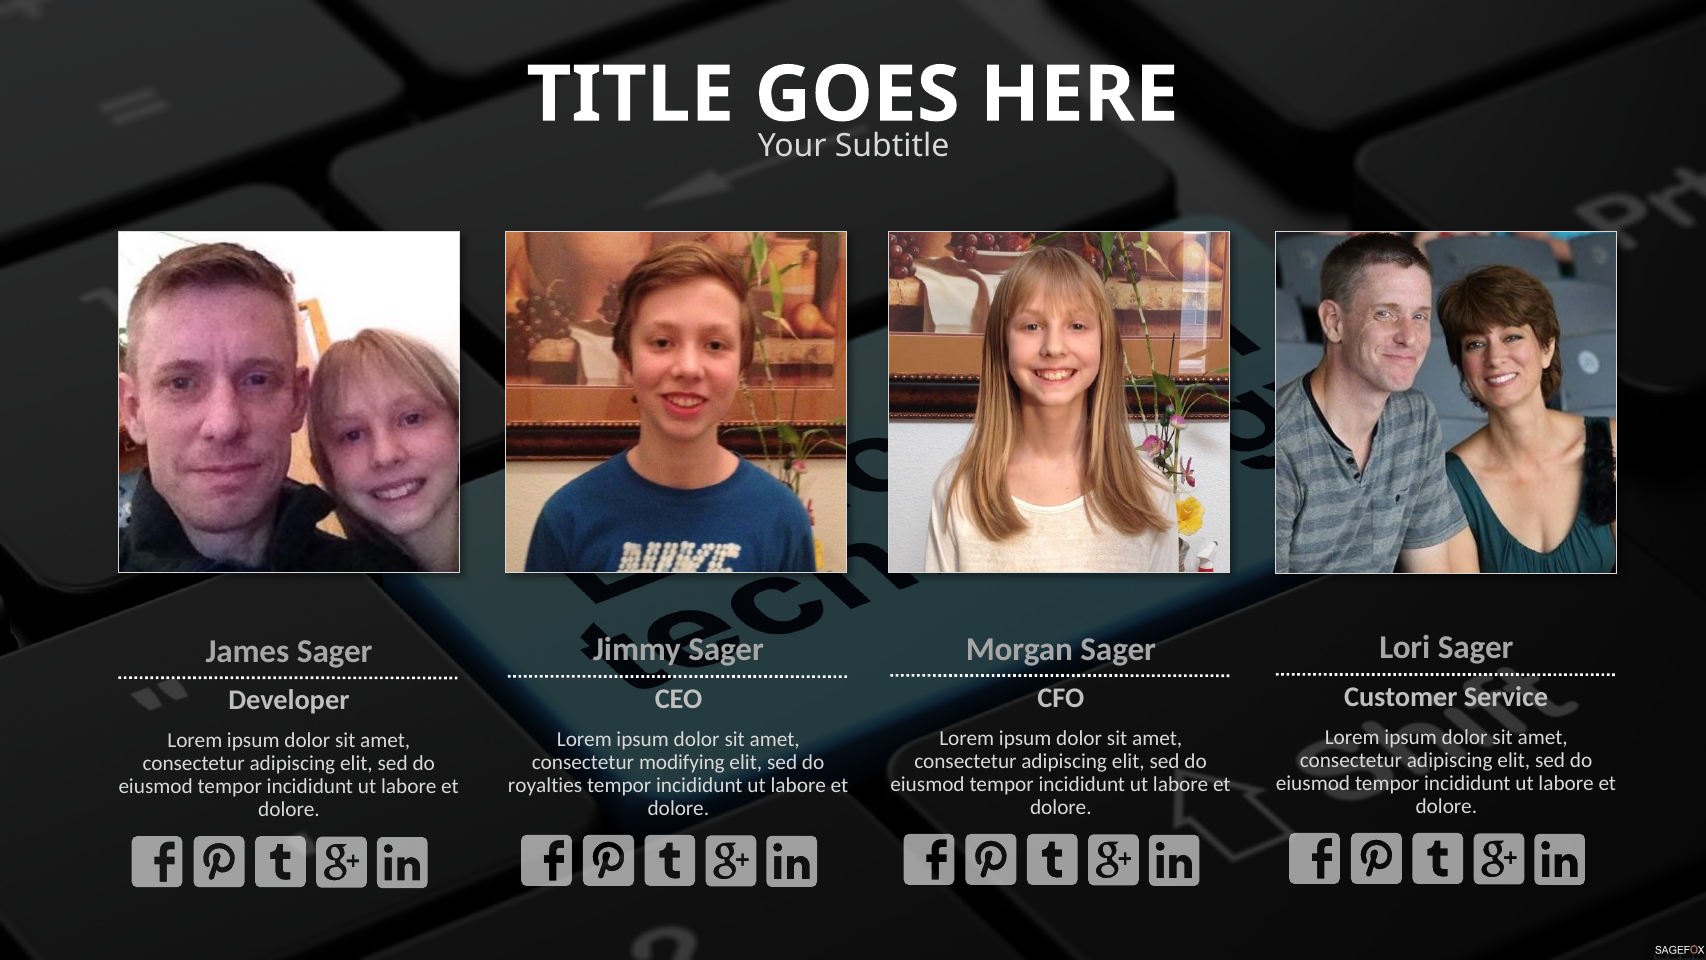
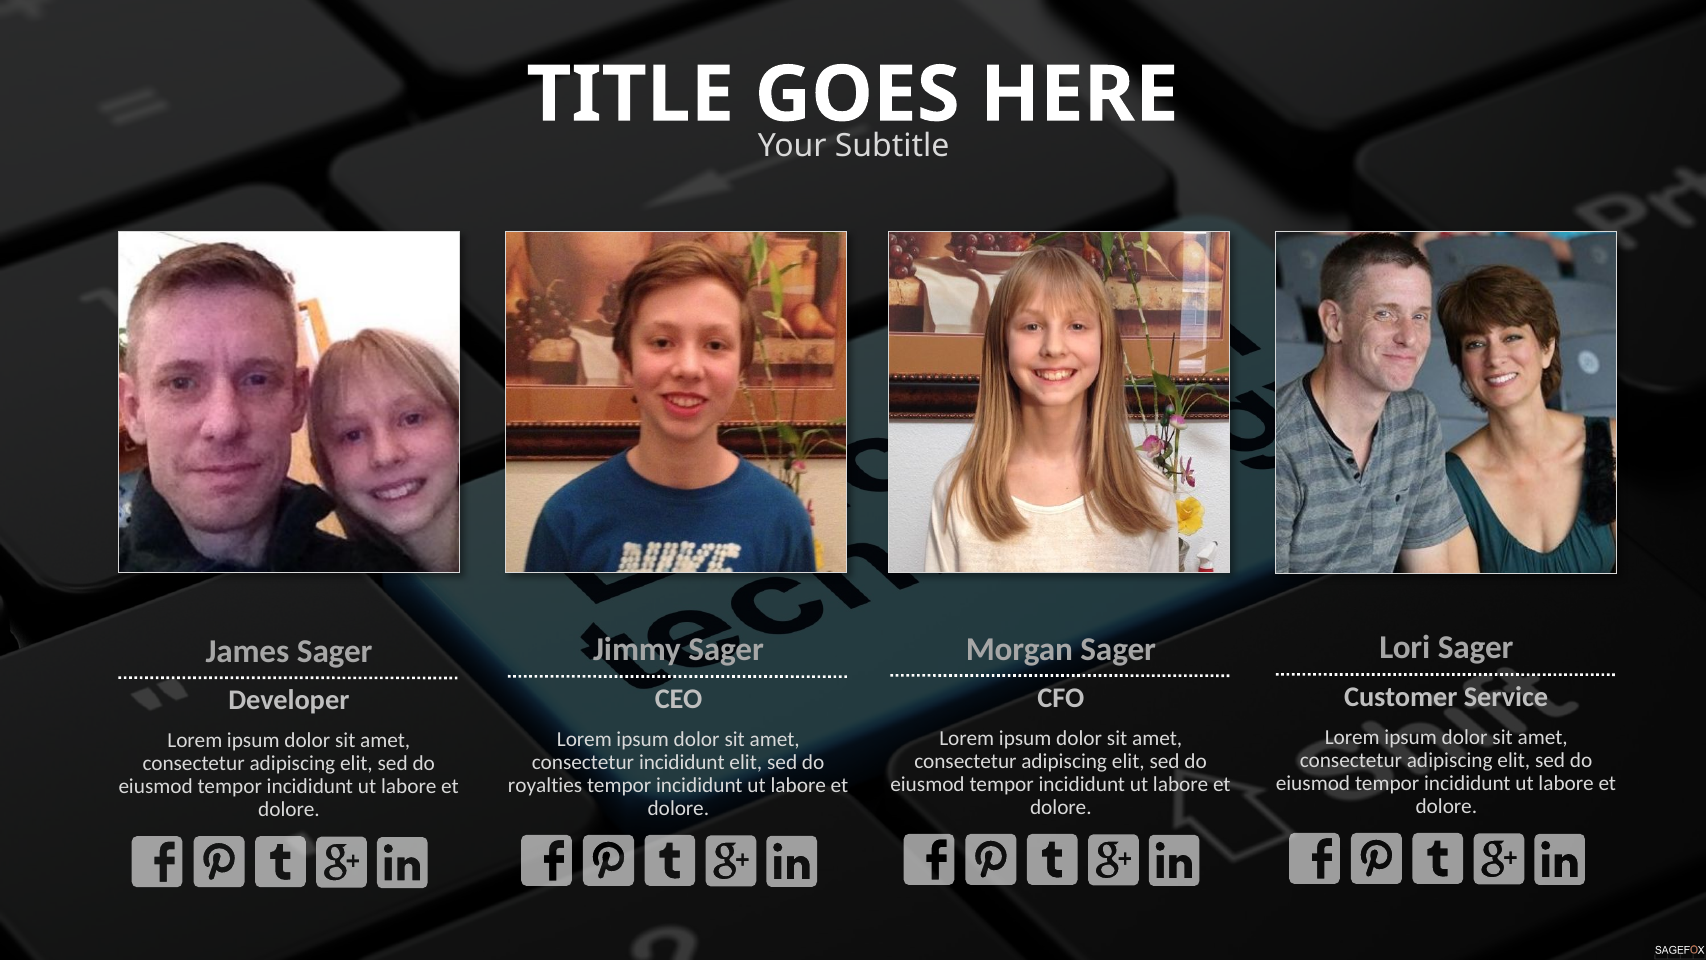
consectetur modifying: modifying -> incididunt
